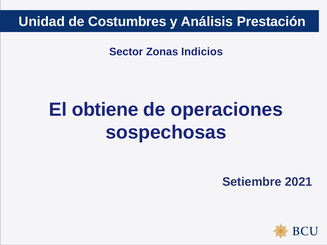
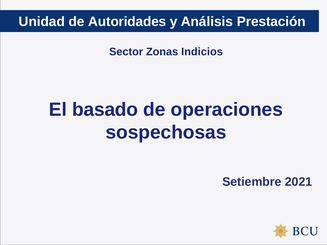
Costumbres: Costumbres -> Autoridades
obtiene: obtiene -> basado
